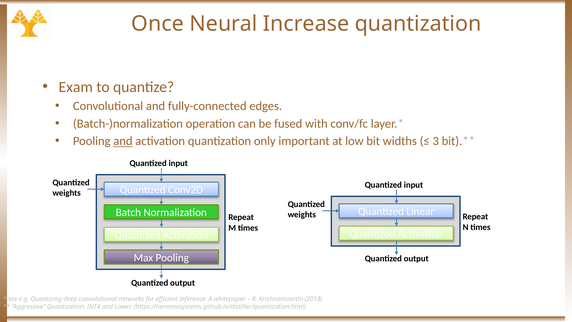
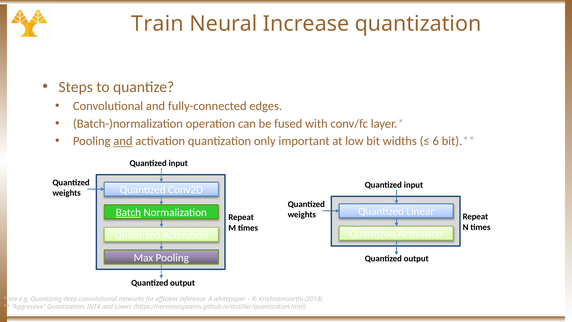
Once: Once -> Train
Exam: Exam -> Steps
3: 3 -> 6
Batch underline: none -> present
